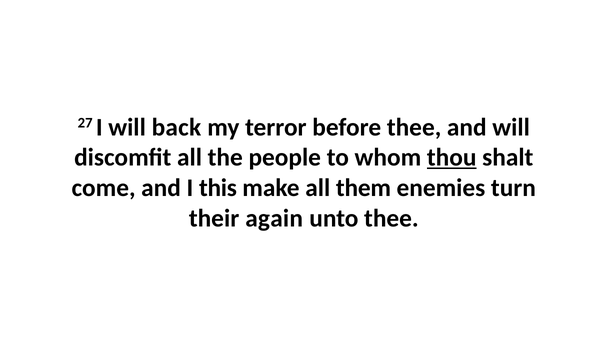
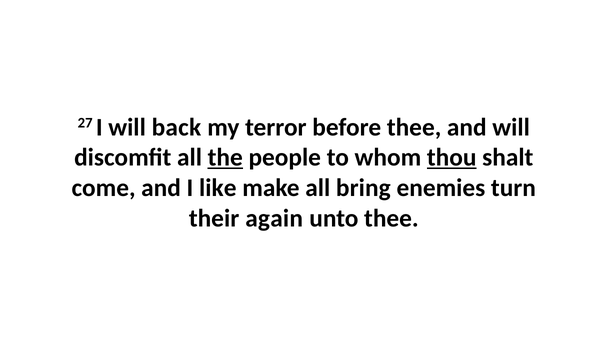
the underline: none -> present
this: this -> like
them: them -> bring
